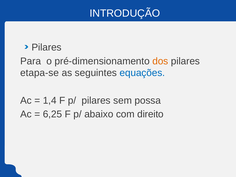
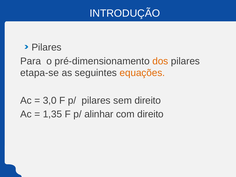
equações colour: blue -> orange
1,4: 1,4 -> 3,0
sem possa: possa -> direito
6,25: 6,25 -> 1,35
abaixo: abaixo -> alinhar
